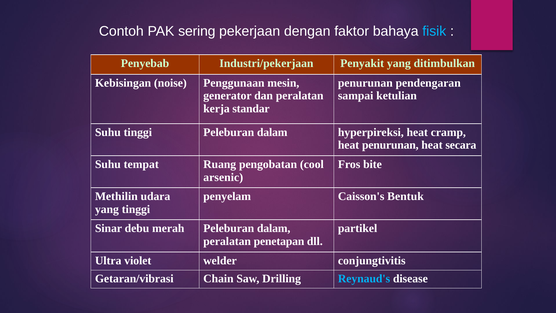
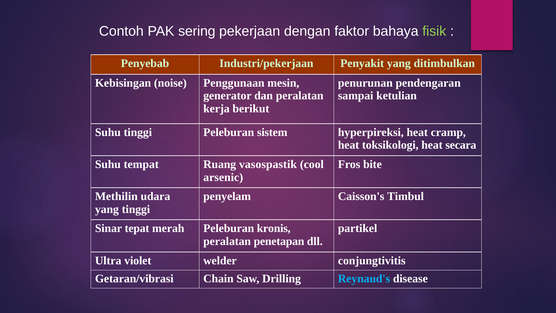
fisik colour: light blue -> light green
standar: standar -> berikut
tinggi Peleburan dalam: dalam -> sistem
heat penurunan: penurunan -> toksikologi
pengobatan: pengobatan -> vasospastik
Bentuk: Bentuk -> Timbul
debu: debu -> tepat
merah Peleburan dalam: dalam -> kronis
